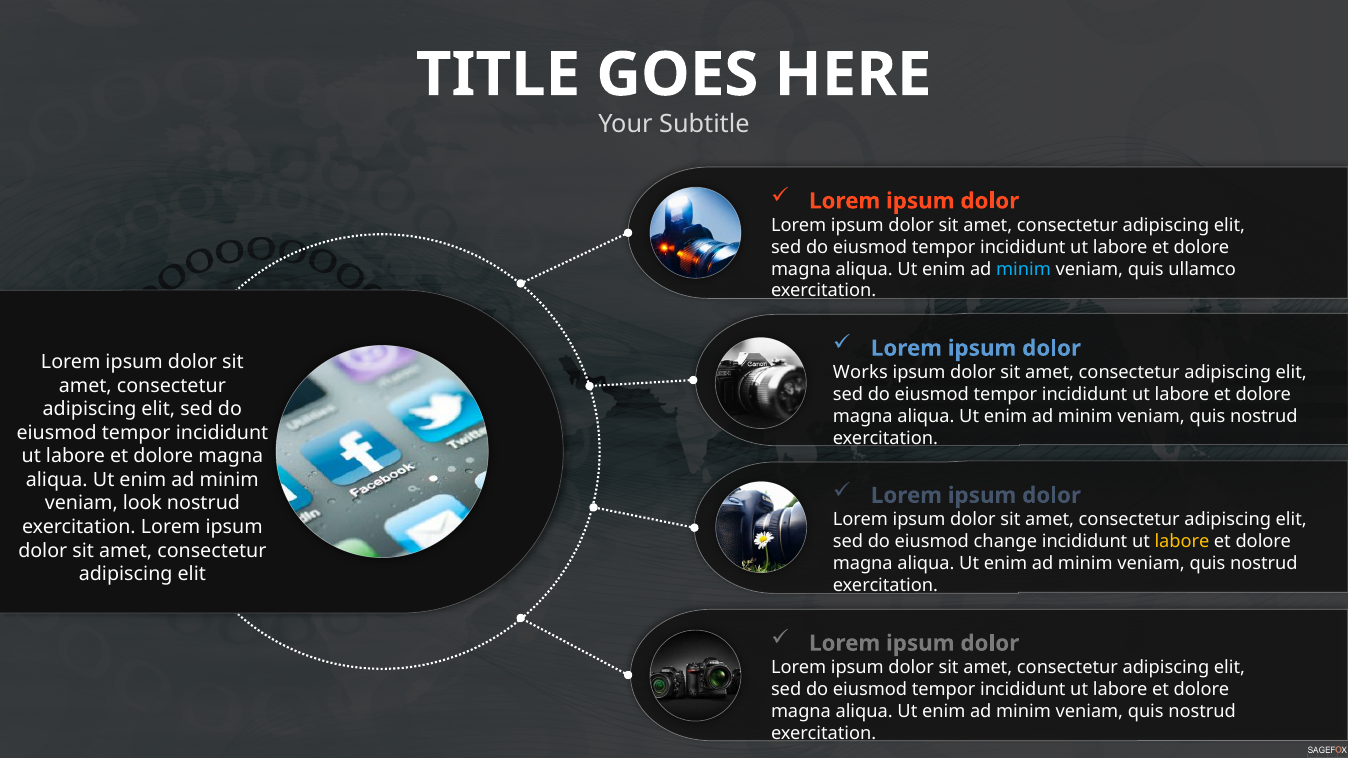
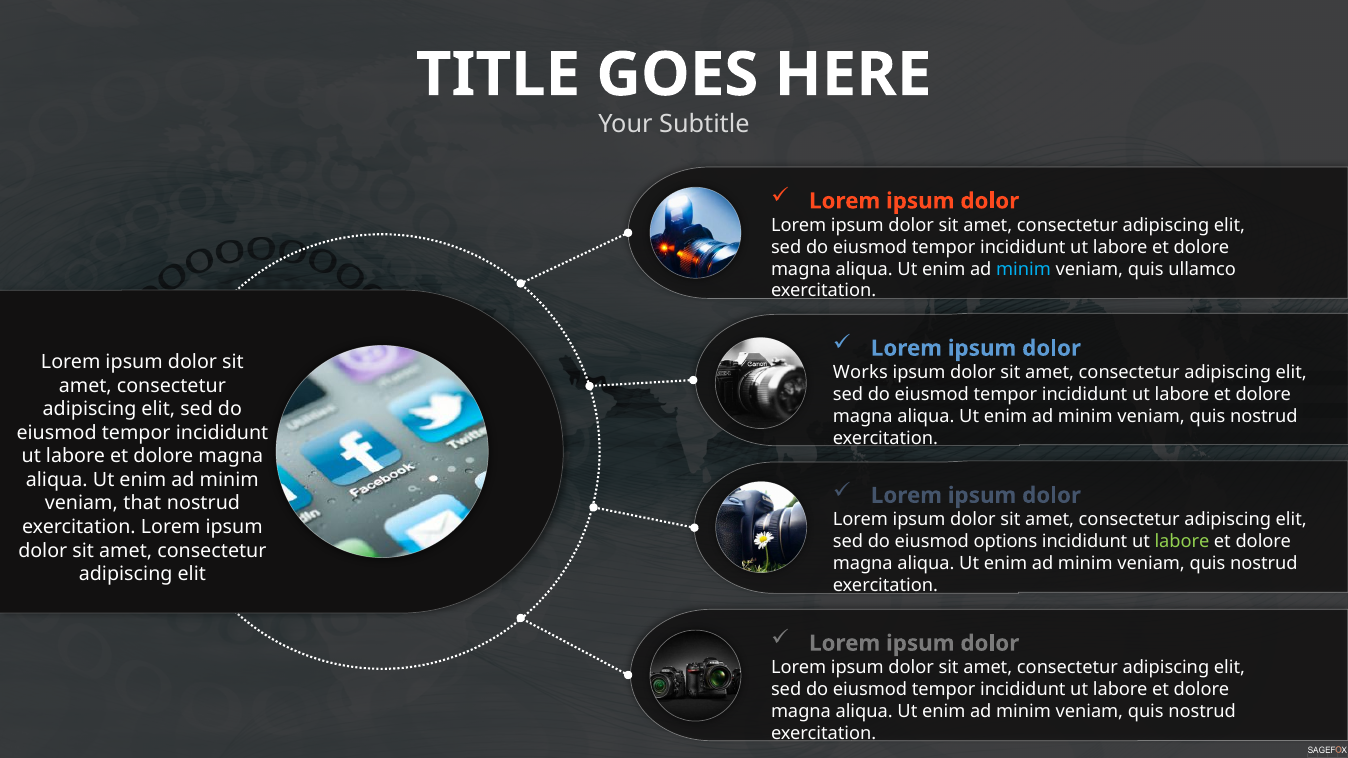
look: look -> that
change: change -> options
labore at (1182, 542) colour: yellow -> light green
